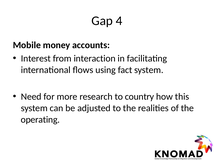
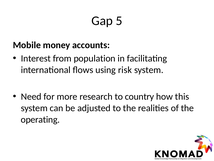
4: 4 -> 5
interaction: interaction -> population
fact: fact -> risk
